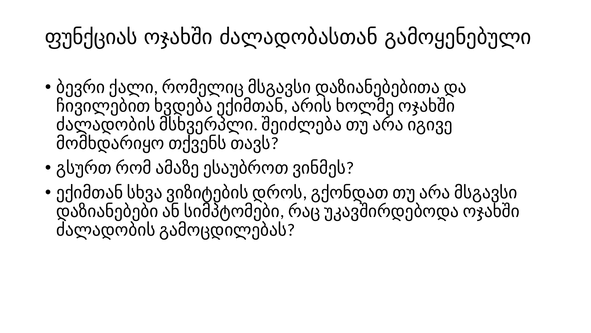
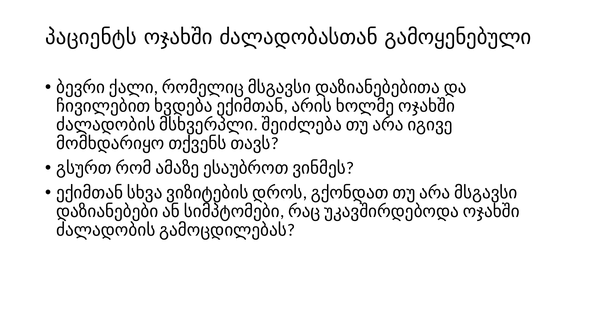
ფუნქციას: ფუნქციას -> პაციენტს
